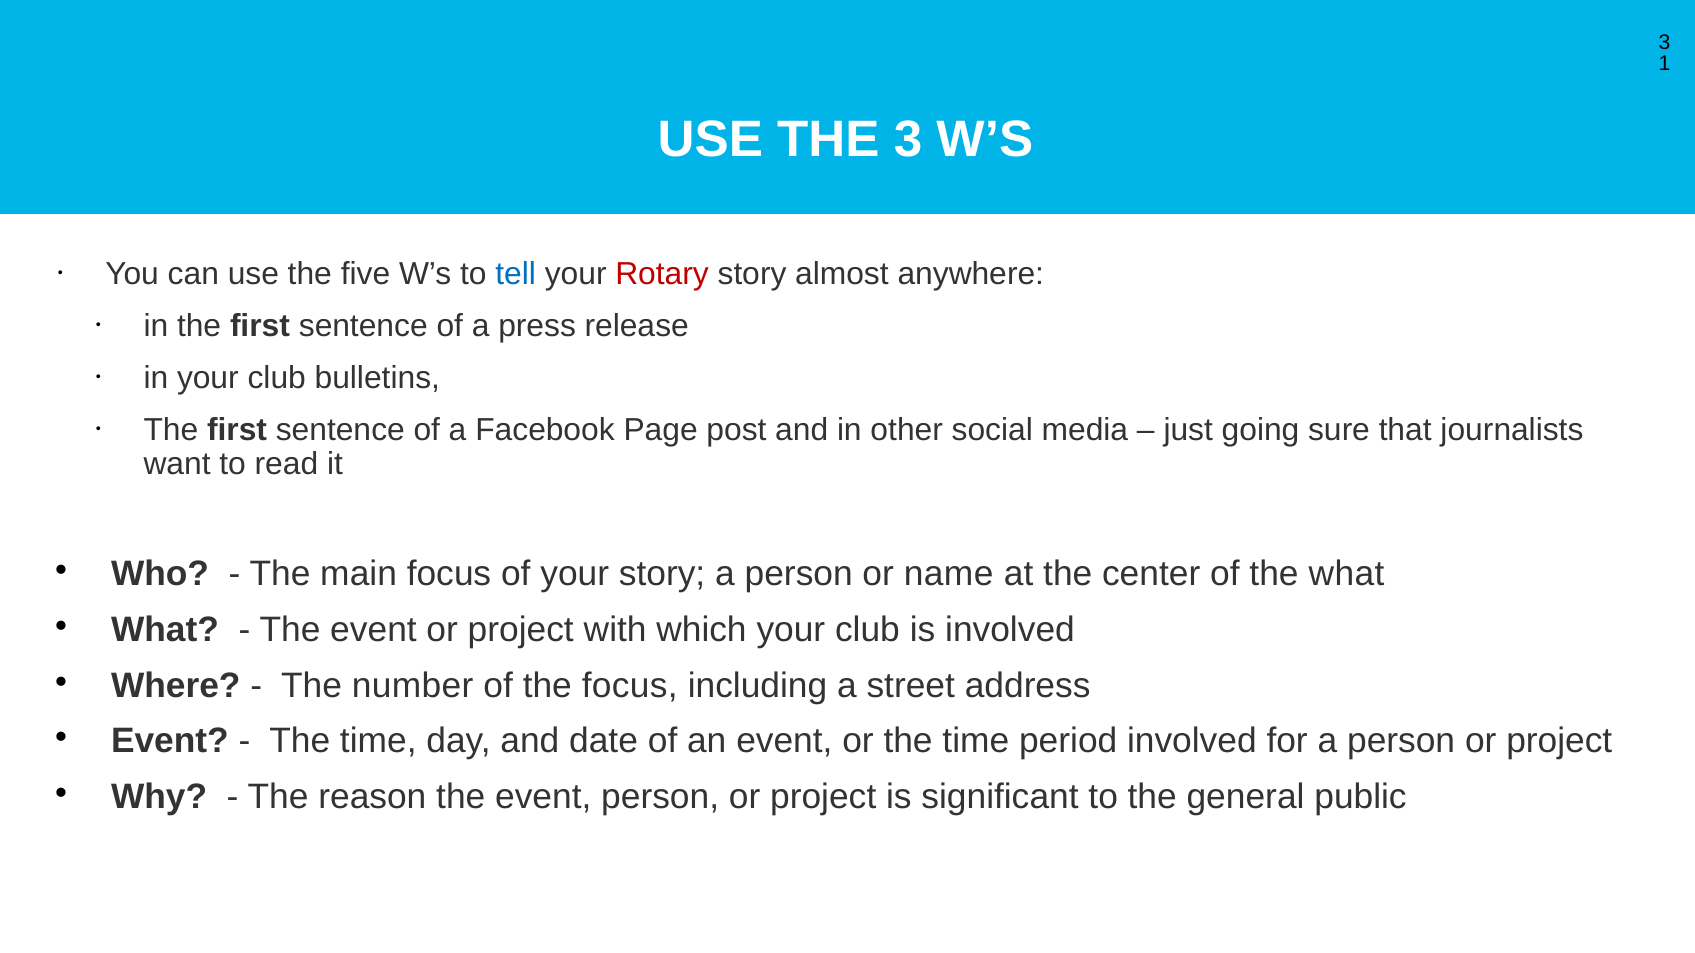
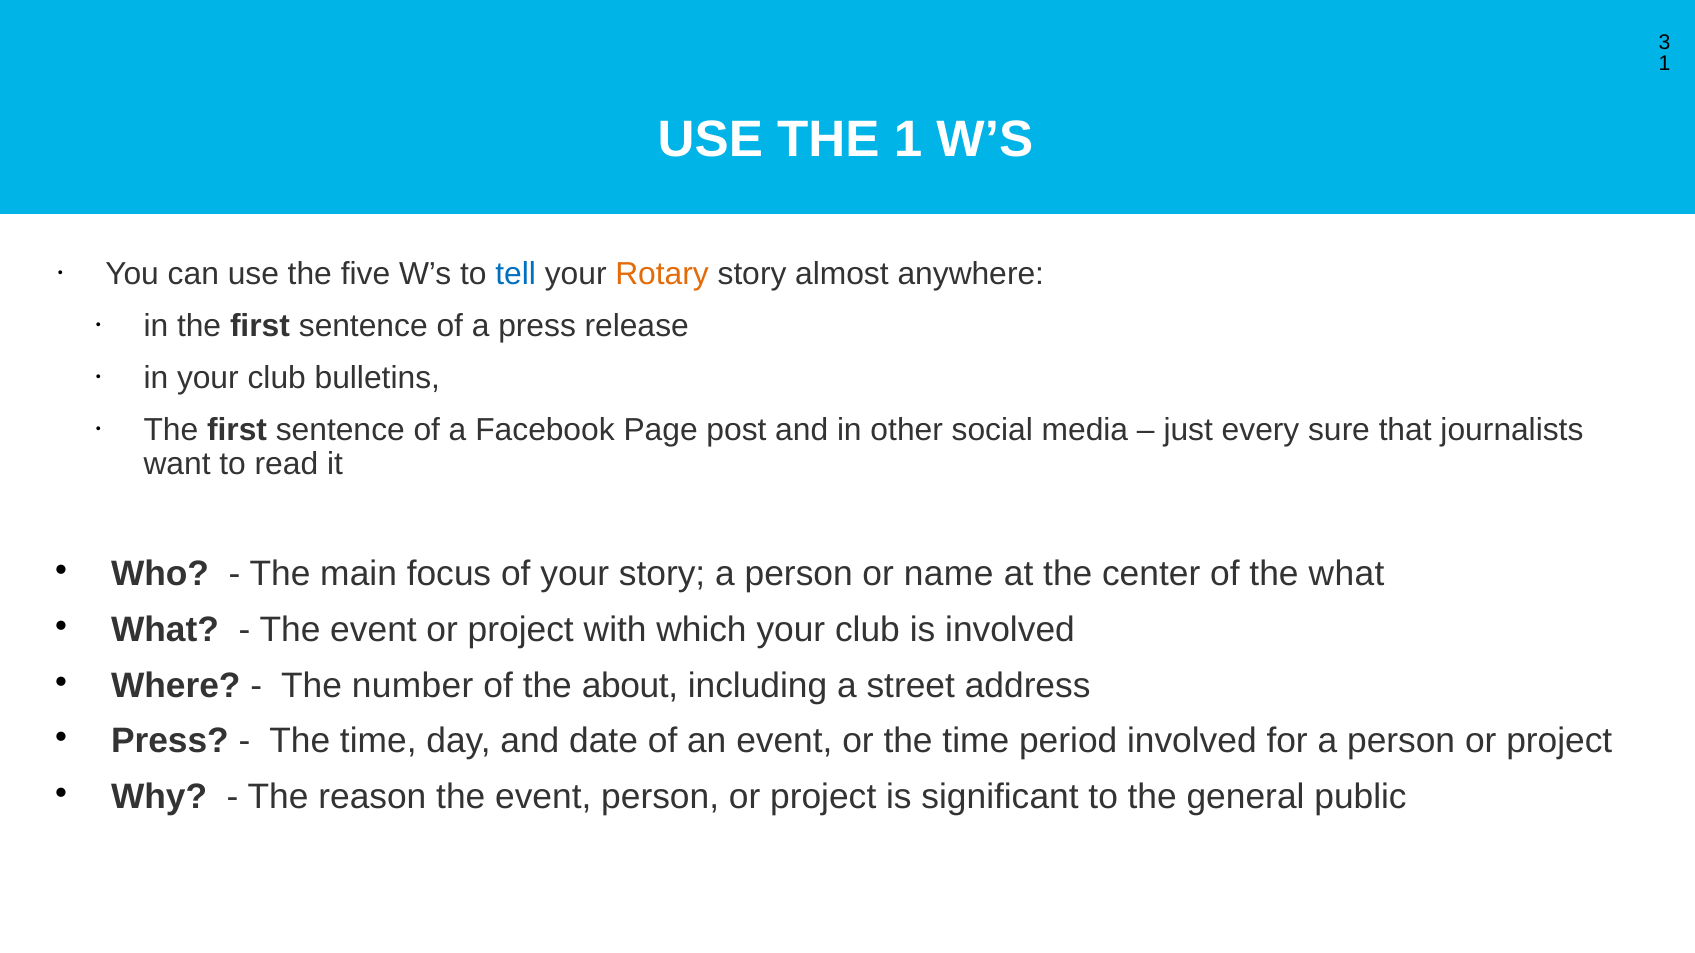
THE 3: 3 -> 1
Rotary colour: red -> orange
going: going -> every
the focus: focus -> about
Event at (170, 742): Event -> Press
